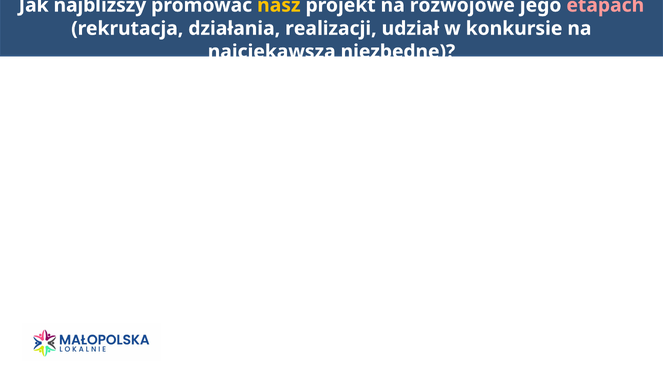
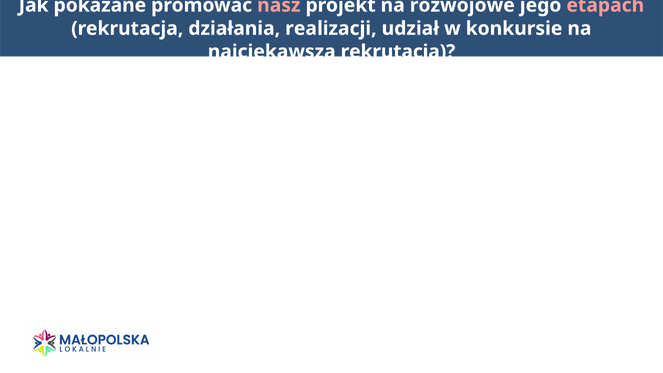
najbliższy: najbliższy -> pokazane
nasz colour: yellow -> pink
najciekawszą niezbędne: niezbędne -> rekrutacja
